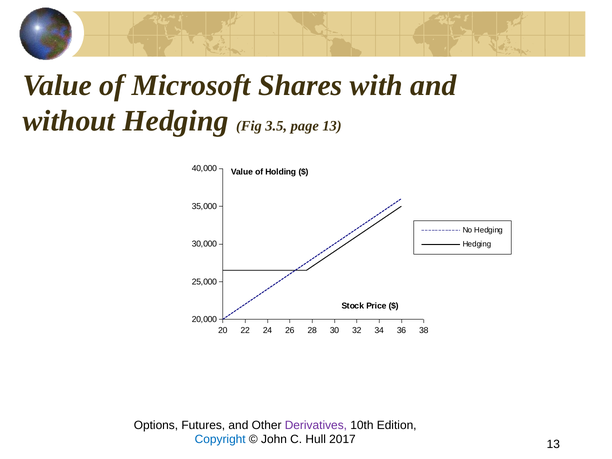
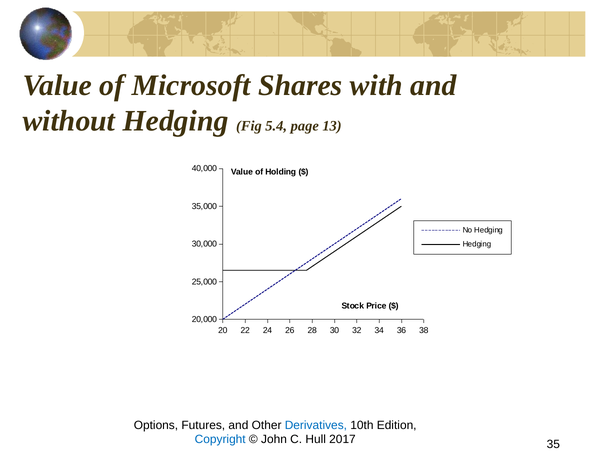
3.5: 3.5 -> 5.4
Derivatives colour: purple -> blue
2017 13: 13 -> 35
